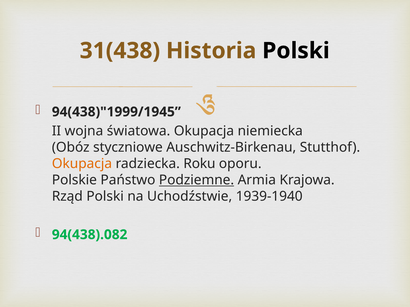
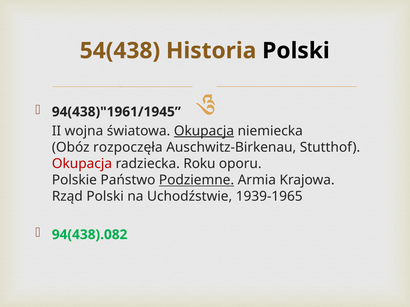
31(438: 31(438 -> 54(438
94(438)"1999/1945: 94(438)"1999/1945 -> 94(438)"1961/1945
Okupacja at (204, 131) underline: none -> present
styczniowe: styczniowe -> rozpoczęła
Okupacja at (82, 164) colour: orange -> red
1939-1940: 1939-1940 -> 1939-1965
